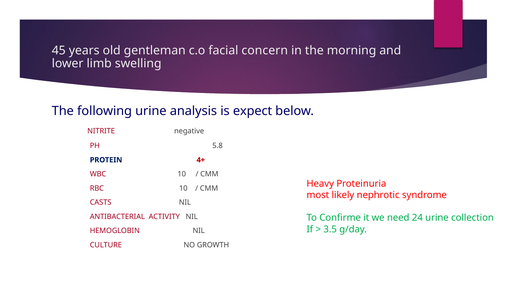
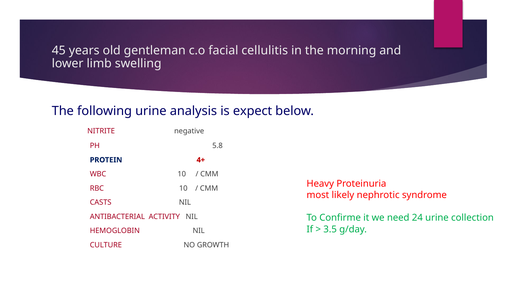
concern: concern -> cellulitis
